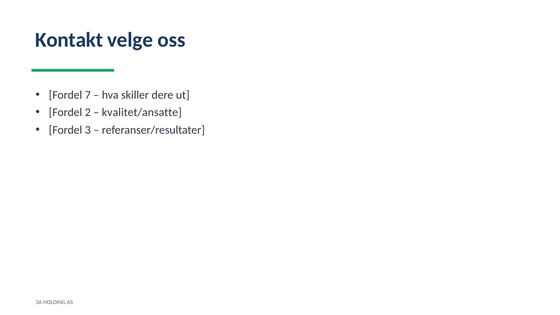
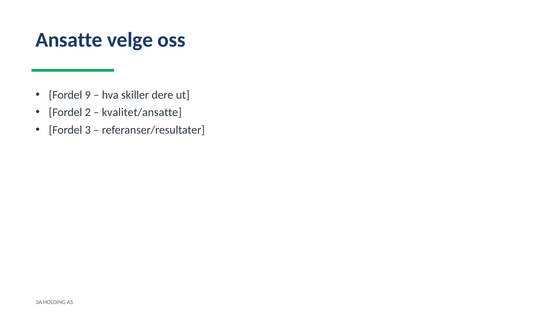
Kontakt: Kontakt -> Ansatte
7: 7 -> 9
